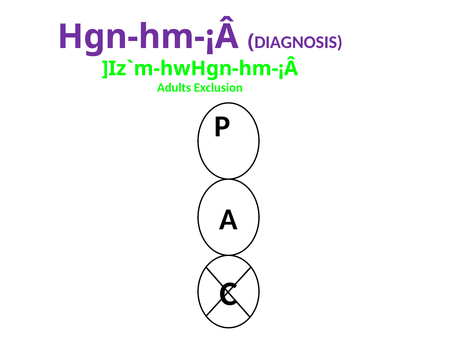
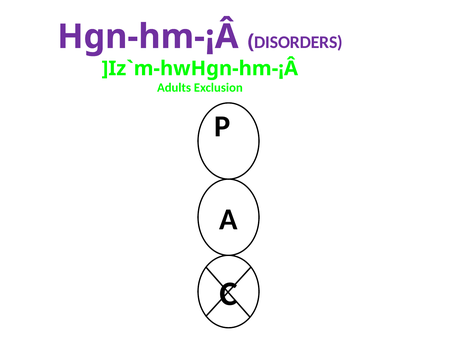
DIAGNOSIS: DIAGNOSIS -> DISORDERS
